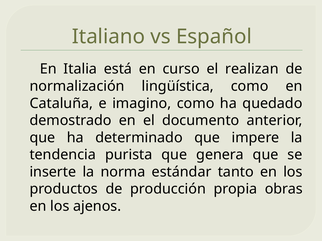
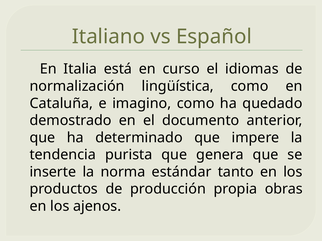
realizan: realizan -> idiomas
